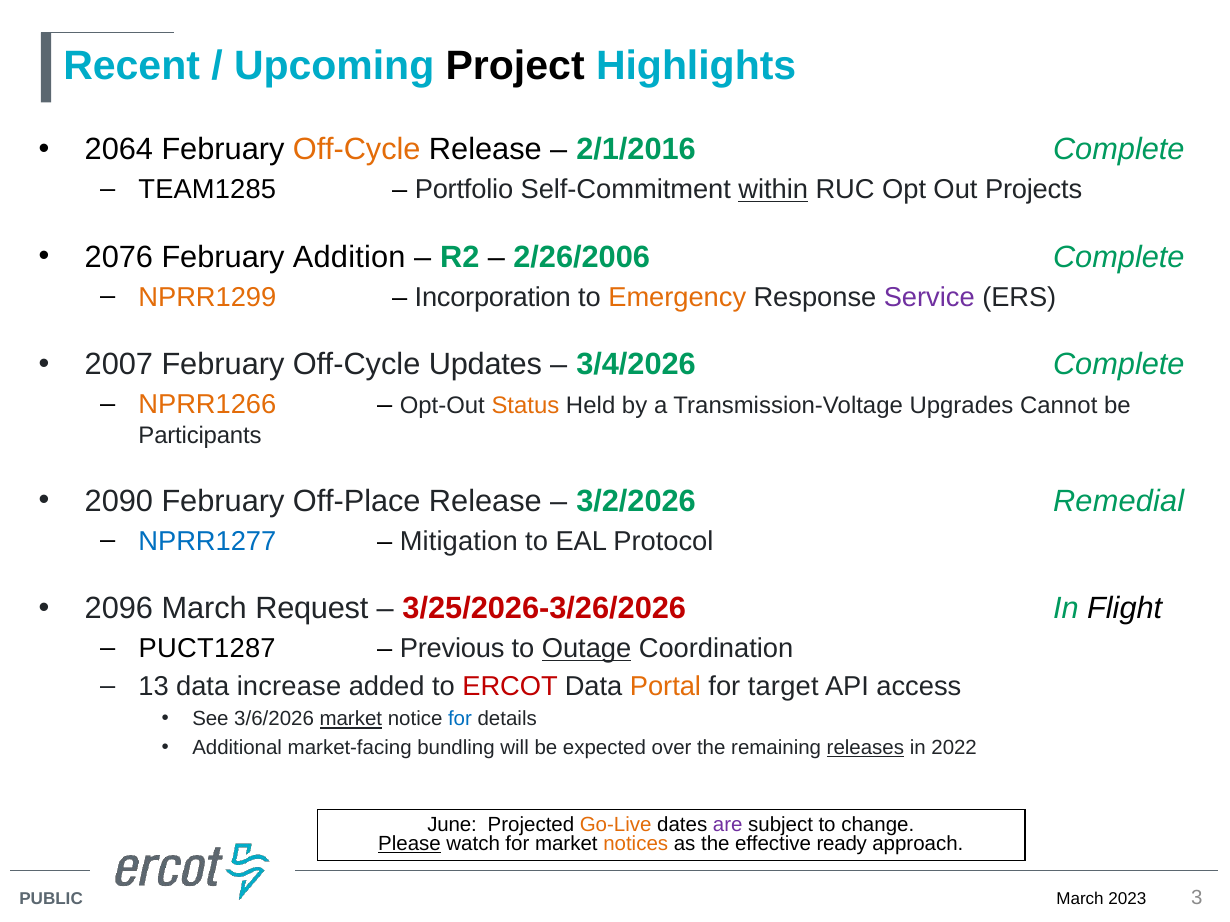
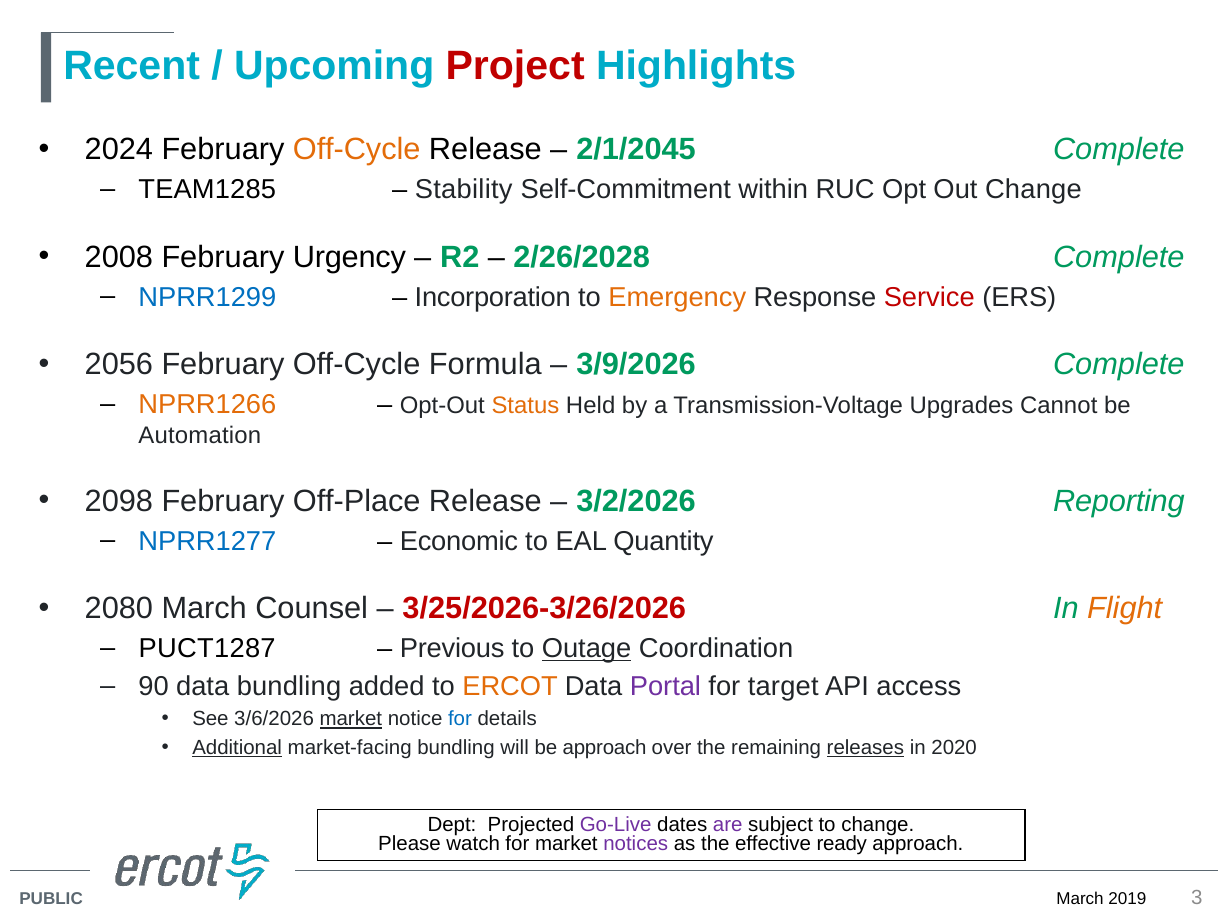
Project colour: black -> red
2064: 2064 -> 2024
2/1/2016: 2/1/2016 -> 2/1/2045
Portfolio: Portfolio -> Stability
within underline: present -> none
Out Projects: Projects -> Change
2076: 2076 -> 2008
Addition: Addition -> Urgency
2/26/2006: 2/26/2006 -> 2/26/2028
NPRR1299 colour: orange -> blue
Service colour: purple -> red
2007: 2007 -> 2056
Updates: Updates -> Formula
3/4/2026: 3/4/2026 -> 3/9/2026
Participants: Participants -> Automation
2090: 2090 -> 2098
Remedial: Remedial -> Reporting
Mitigation: Mitigation -> Economic
Protocol: Protocol -> Quantity
2096: 2096 -> 2080
Request: Request -> Counsel
Flight colour: black -> orange
13: 13 -> 90
data increase: increase -> bundling
ERCOT colour: red -> orange
Portal colour: orange -> purple
Additional underline: none -> present
be expected: expected -> approach
2022: 2022 -> 2020
June: June -> Dept
Go-Live colour: orange -> purple
Please underline: present -> none
notices colour: orange -> purple
2023: 2023 -> 2019
